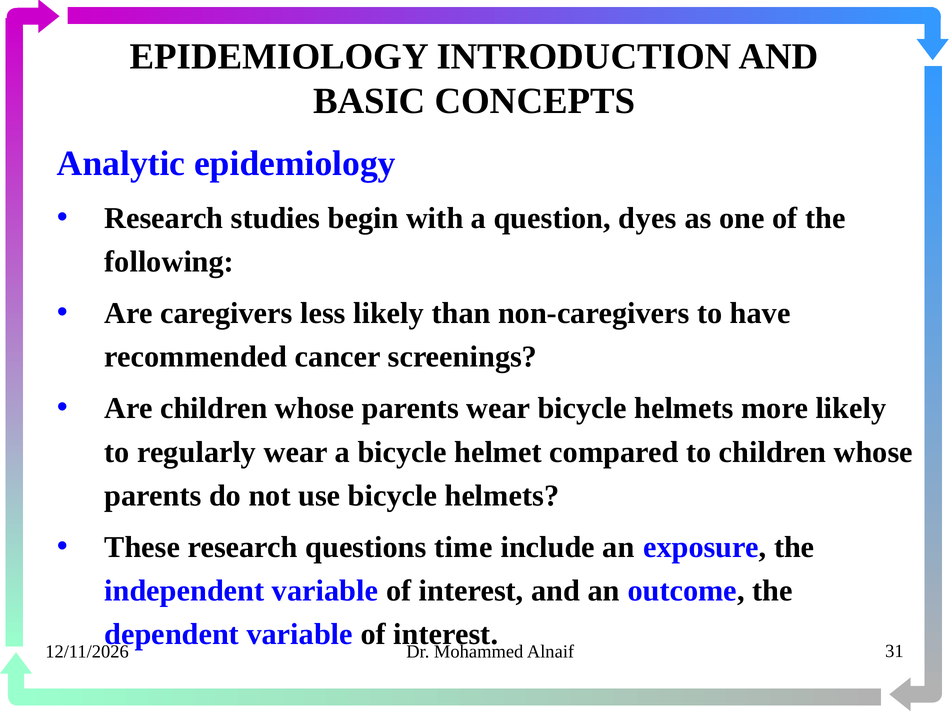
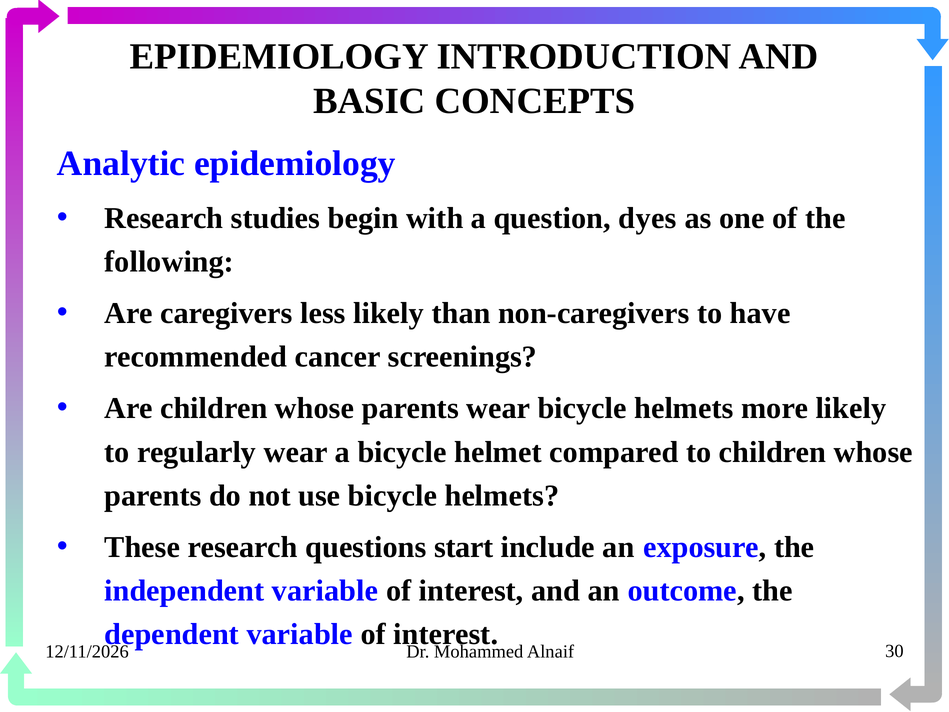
time: time -> start
31: 31 -> 30
